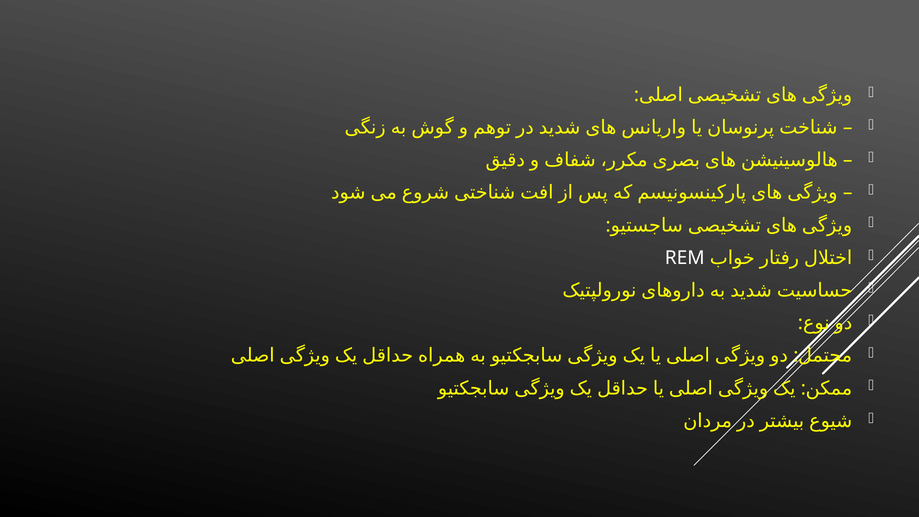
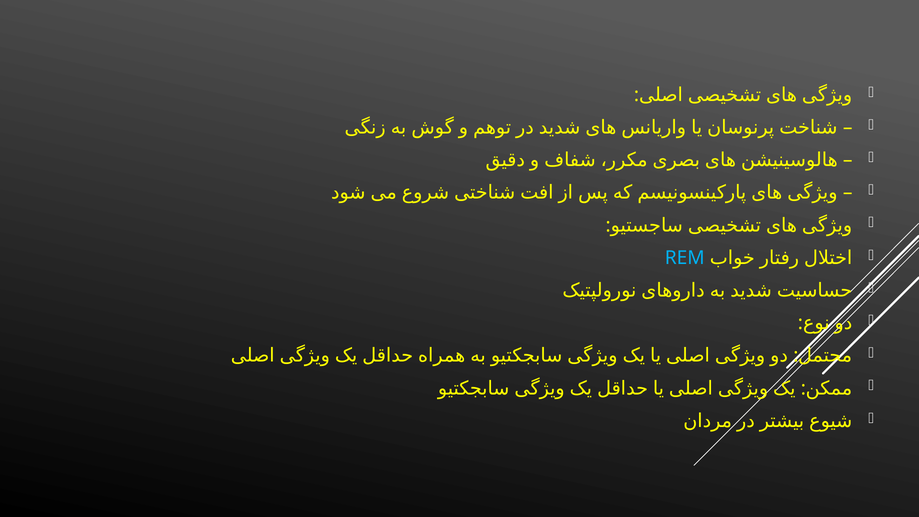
REM colour: white -> light blue
